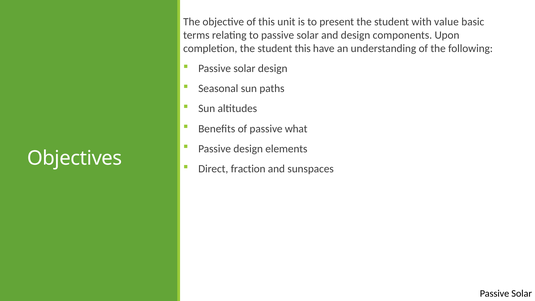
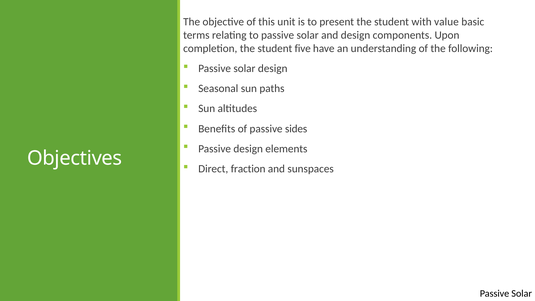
student this: this -> five
what: what -> sides
